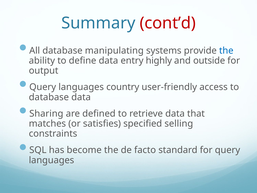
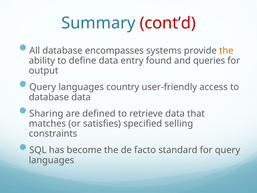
manipulating: manipulating -> encompasses
the at (226, 51) colour: blue -> orange
highly: highly -> found
outside: outside -> queries
